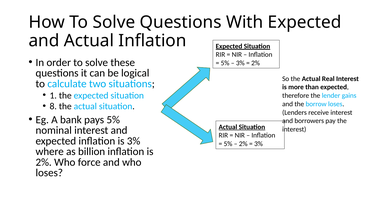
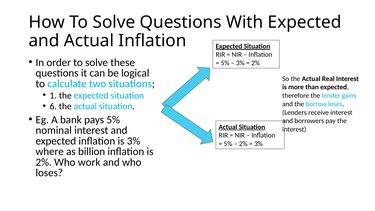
8: 8 -> 6
force: force -> work
